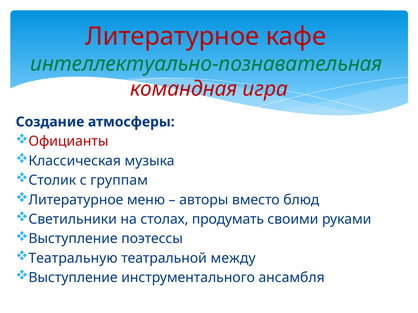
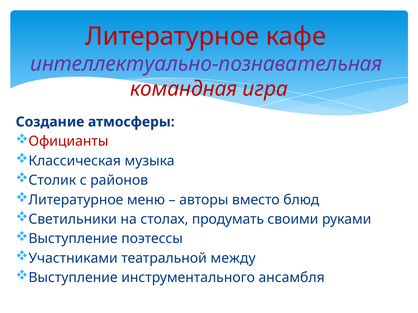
интеллектуально-познавательная colour: green -> purple
группам: группам -> районов
Театральную: Театральную -> Участниками
